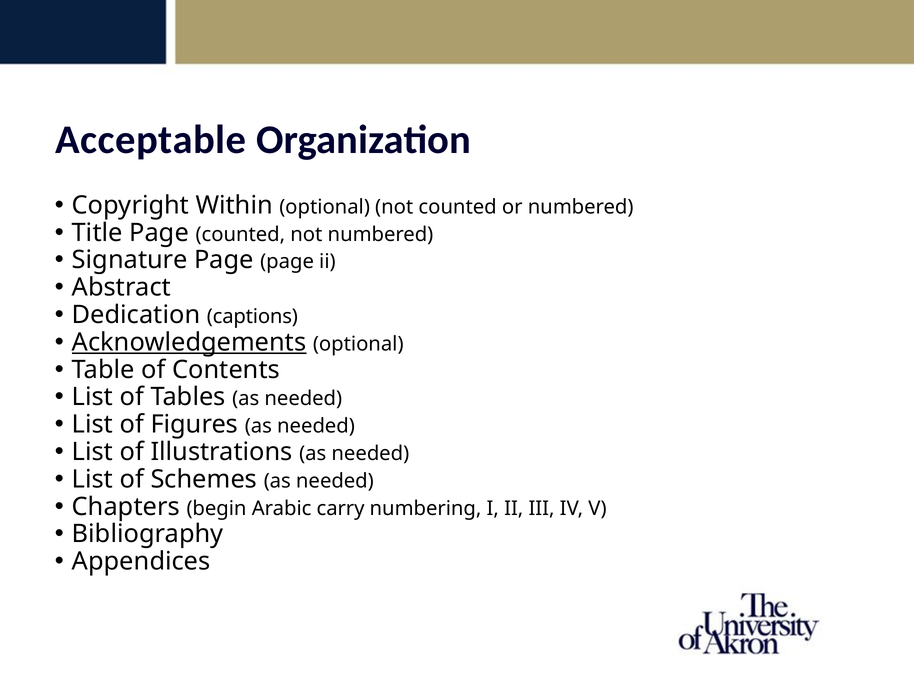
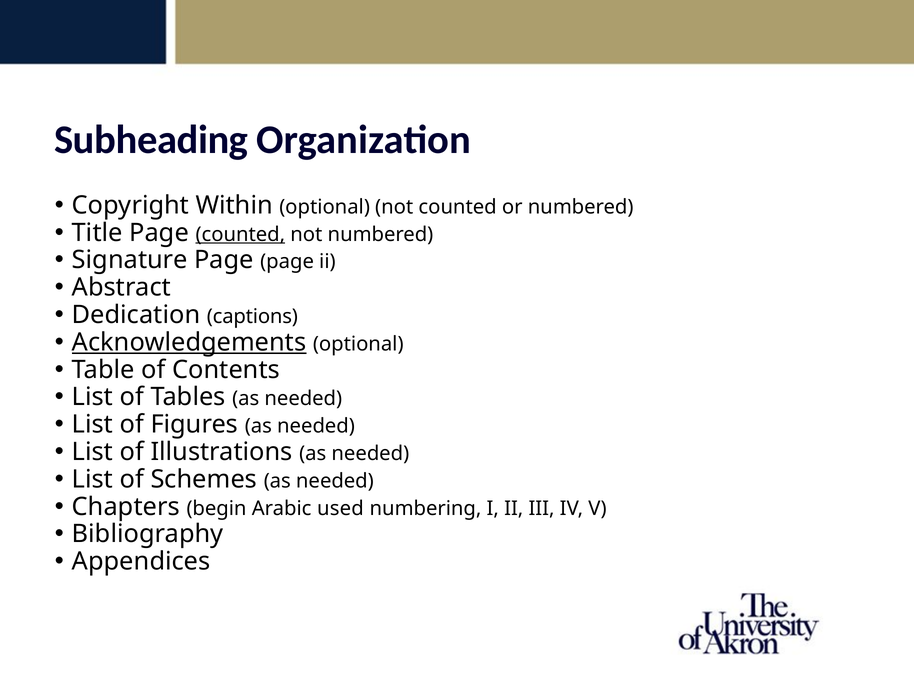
Acceptable: Acceptable -> Subheading
counted at (240, 235) underline: none -> present
carry: carry -> used
